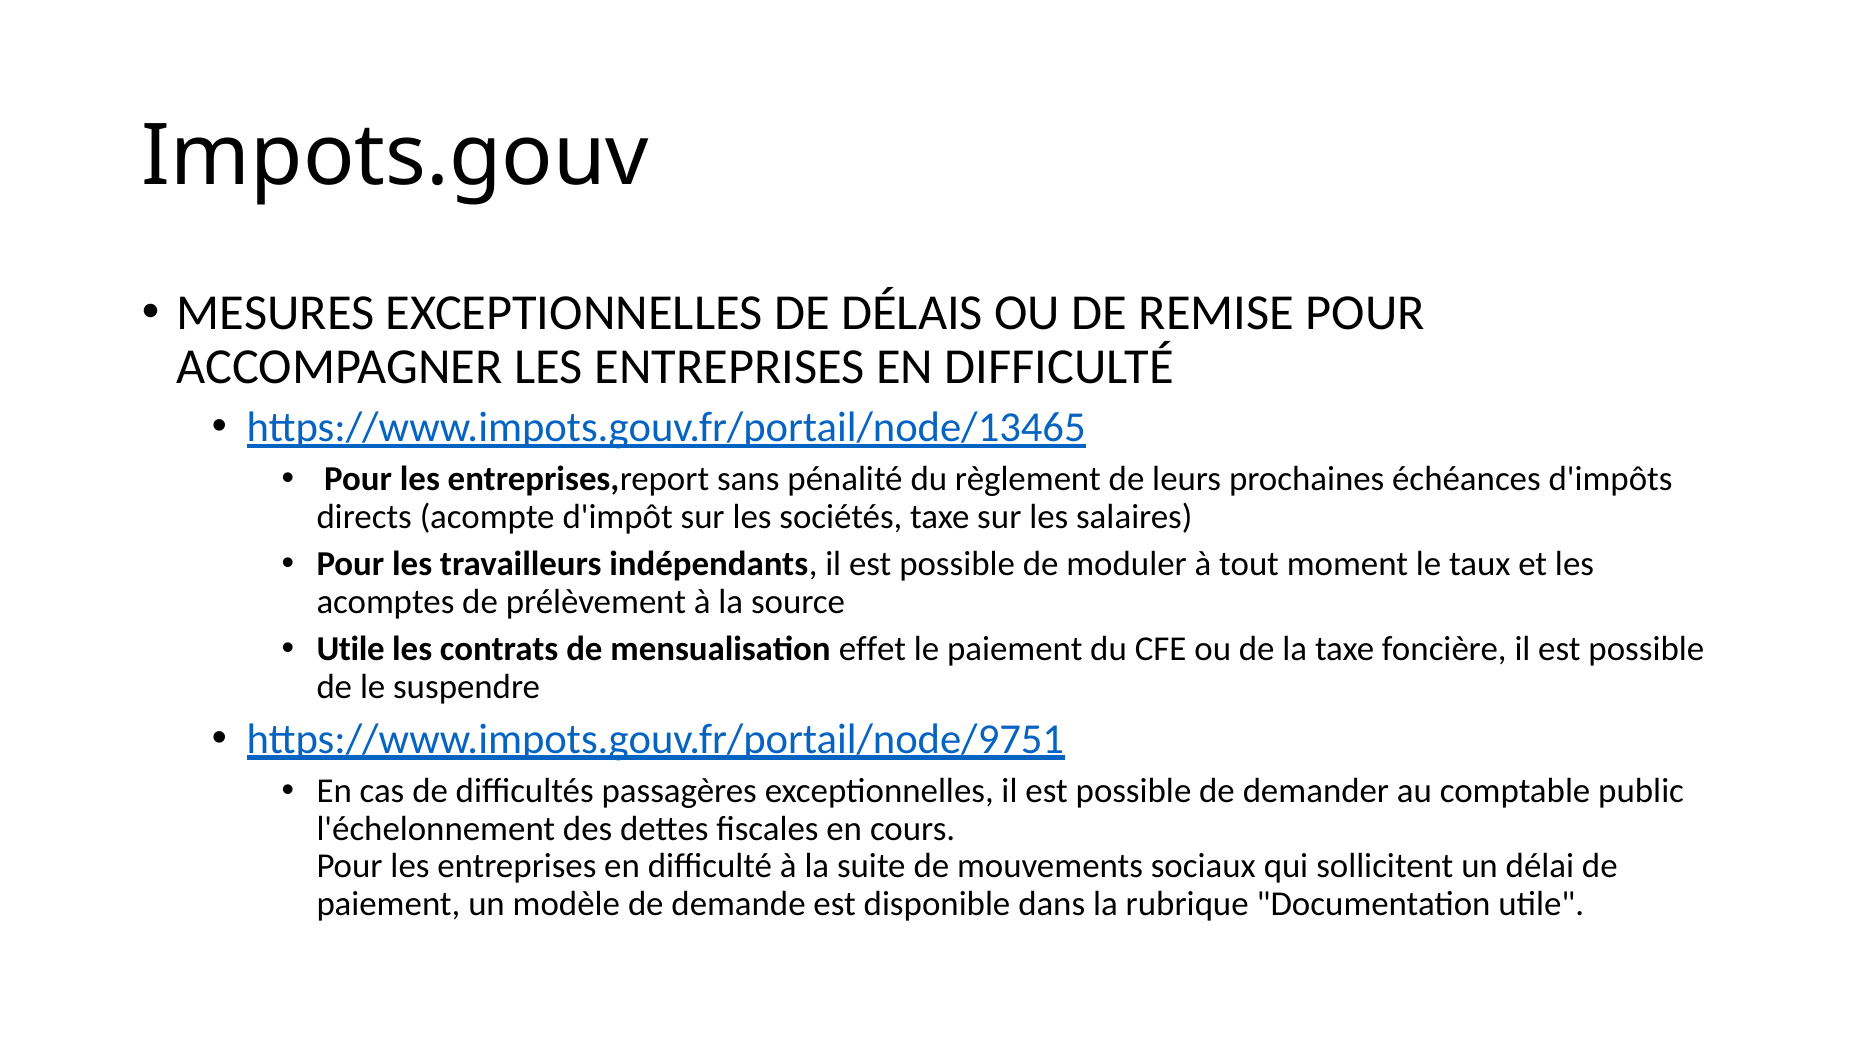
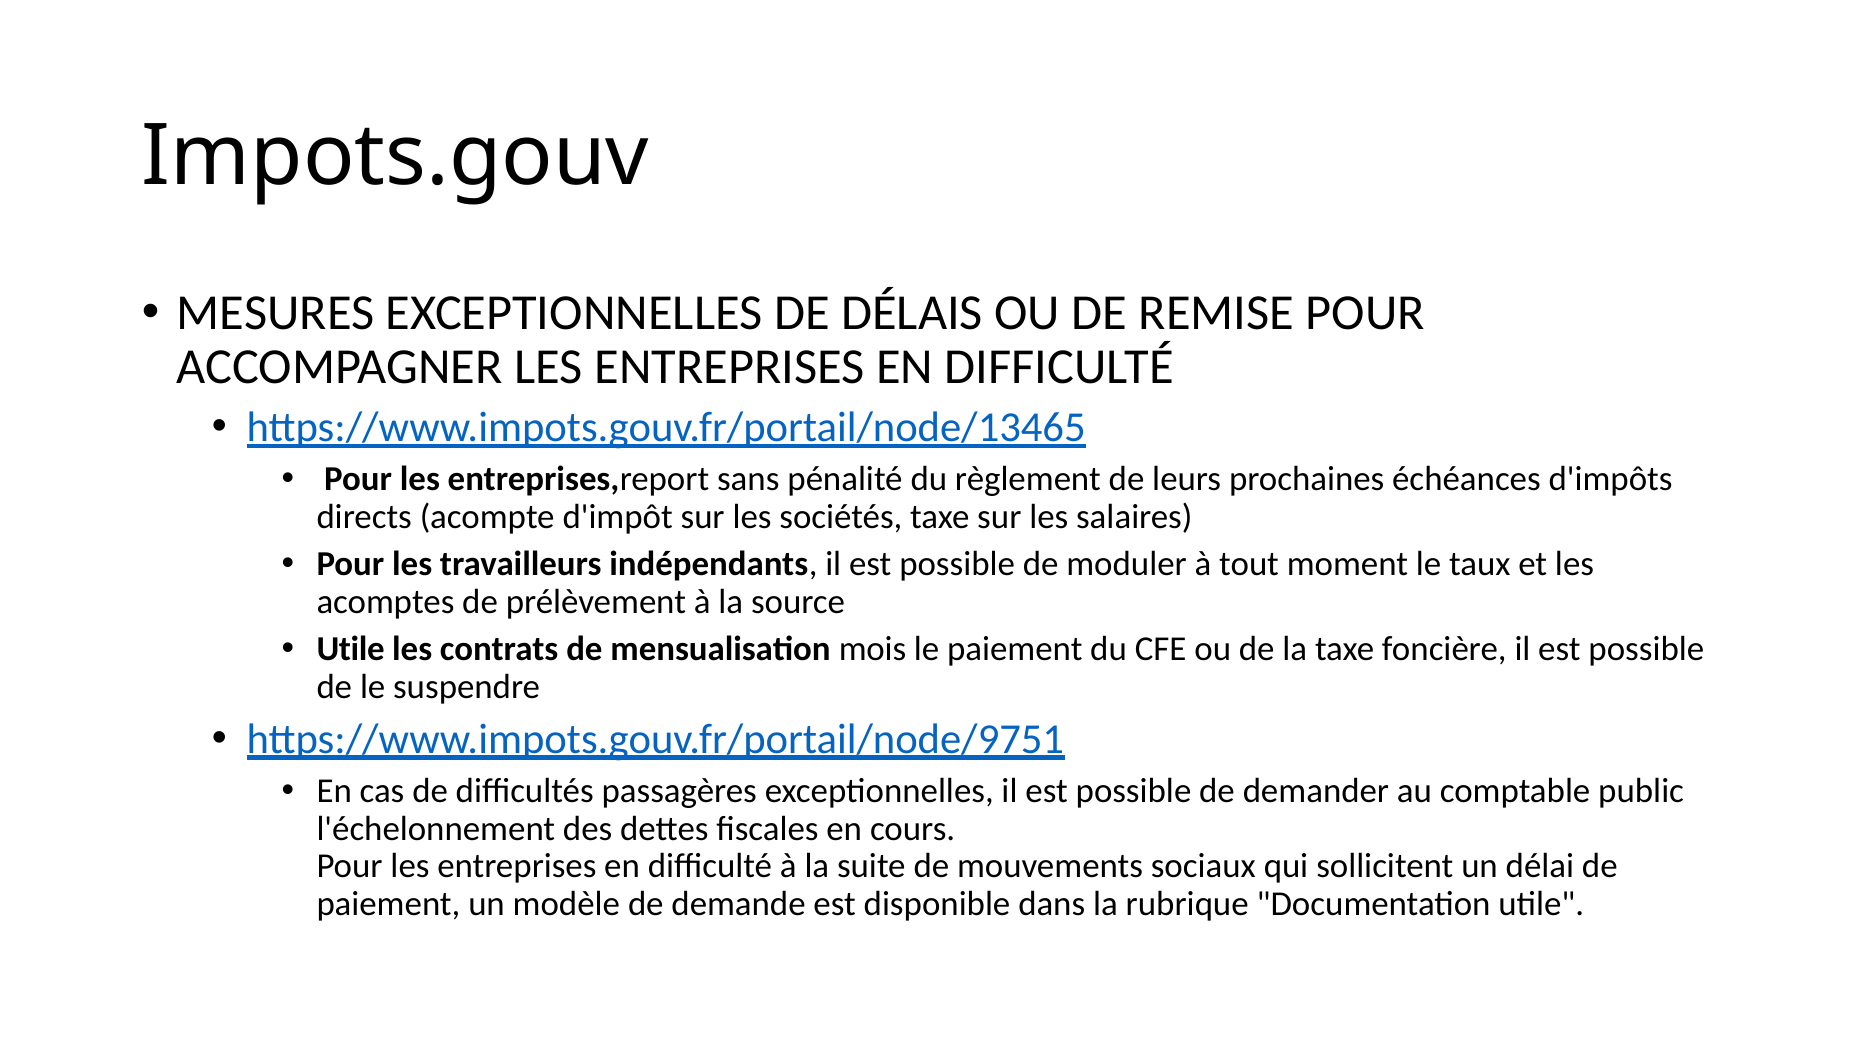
effet: effet -> mois
